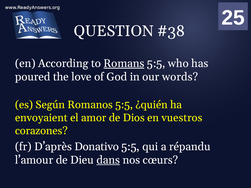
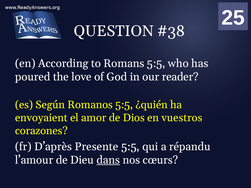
Romans underline: present -> none
words: words -> reader
Donativo: Donativo -> Presente
